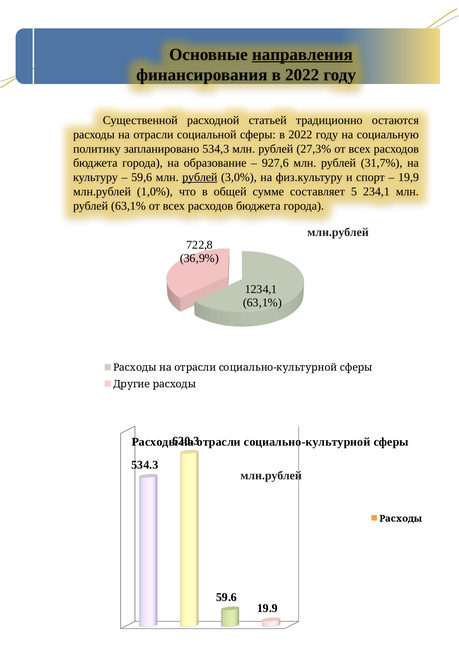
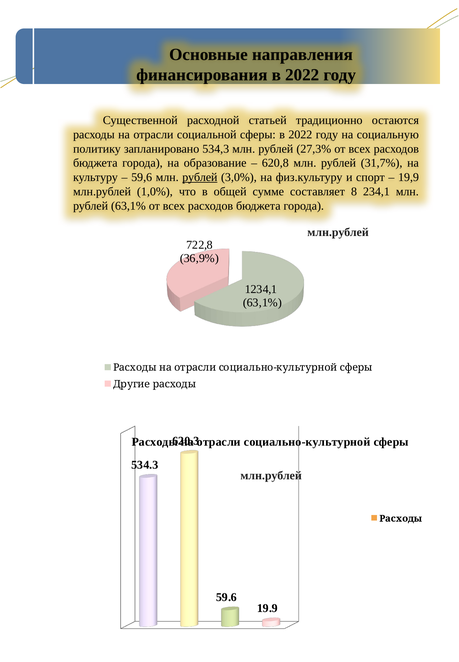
направления underline: present -> none
927,6: 927,6 -> 620,8
5: 5 -> 8
